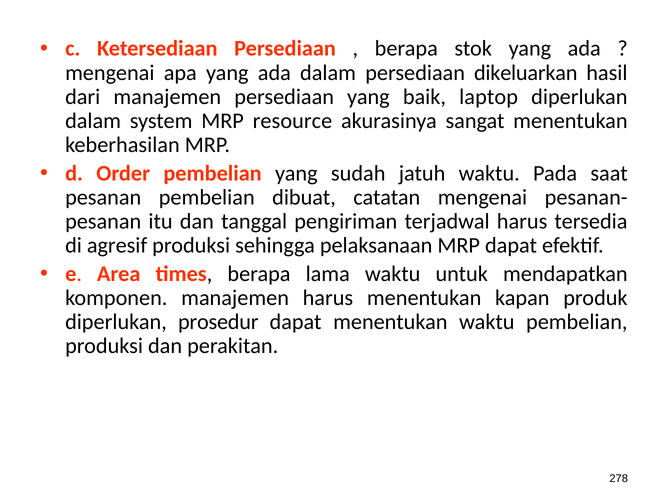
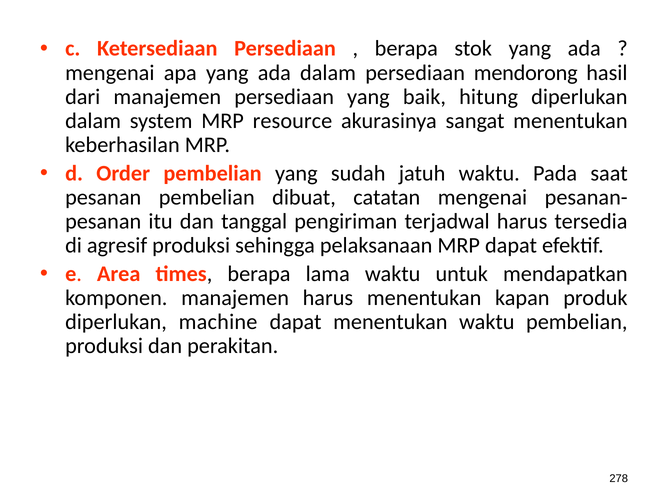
dikeluarkan: dikeluarkan -> mendorong
laptop: laptop -> hitung
prosedur: prosedur -> machine
